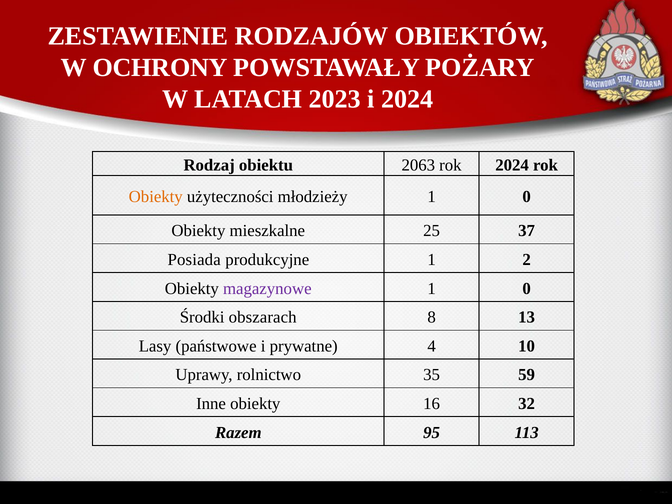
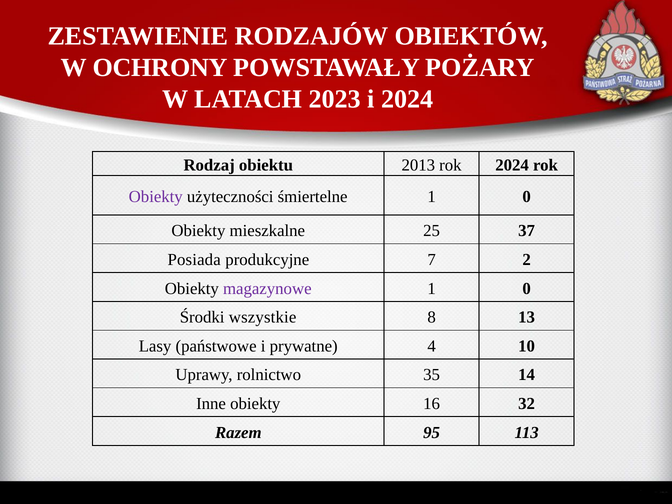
2063: 2063 -> 2013
Obiekty at (156, 197) colour: orange -> purple
młodzieży: młodzieży -> śmiertelne
produkcyjne 1: 1 -> 7
obszarach: obszarach -> wszystkie
59: 59 -> 14
